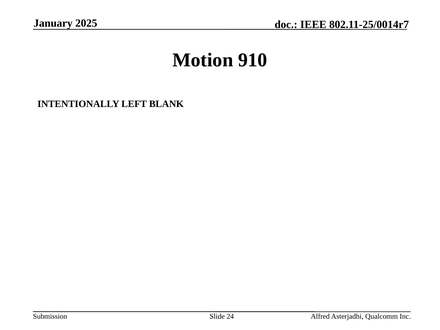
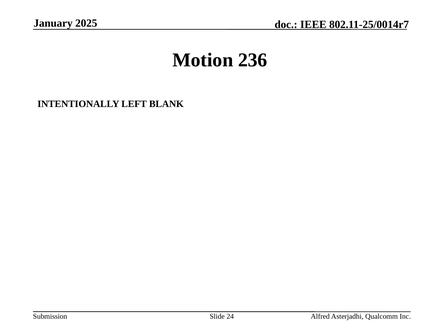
910: 910 -> 236
